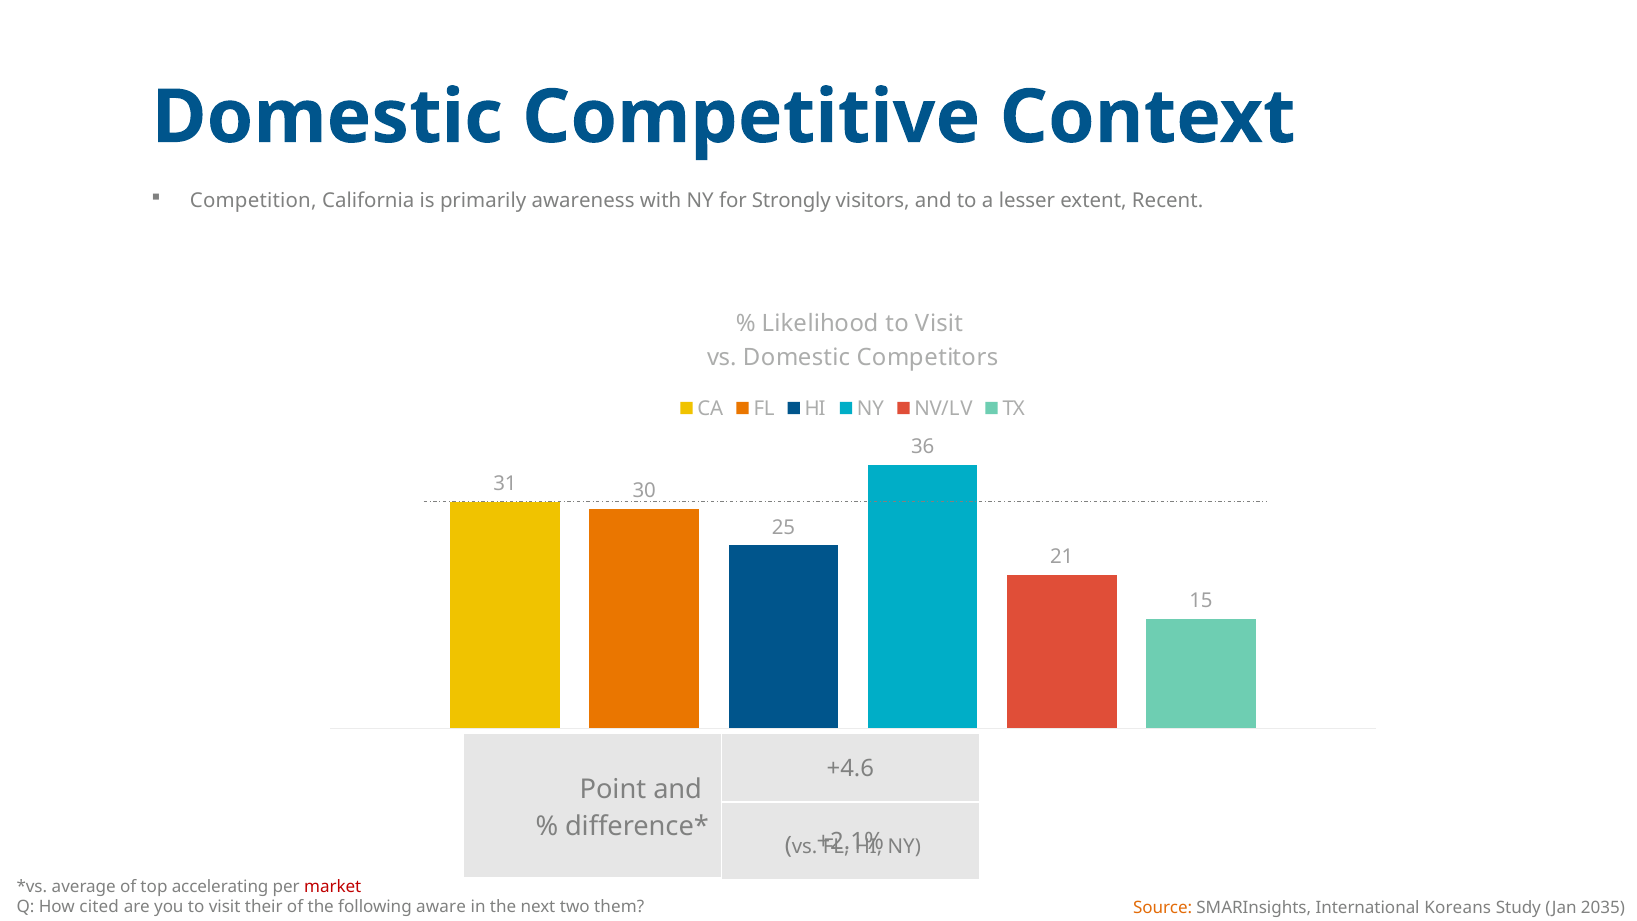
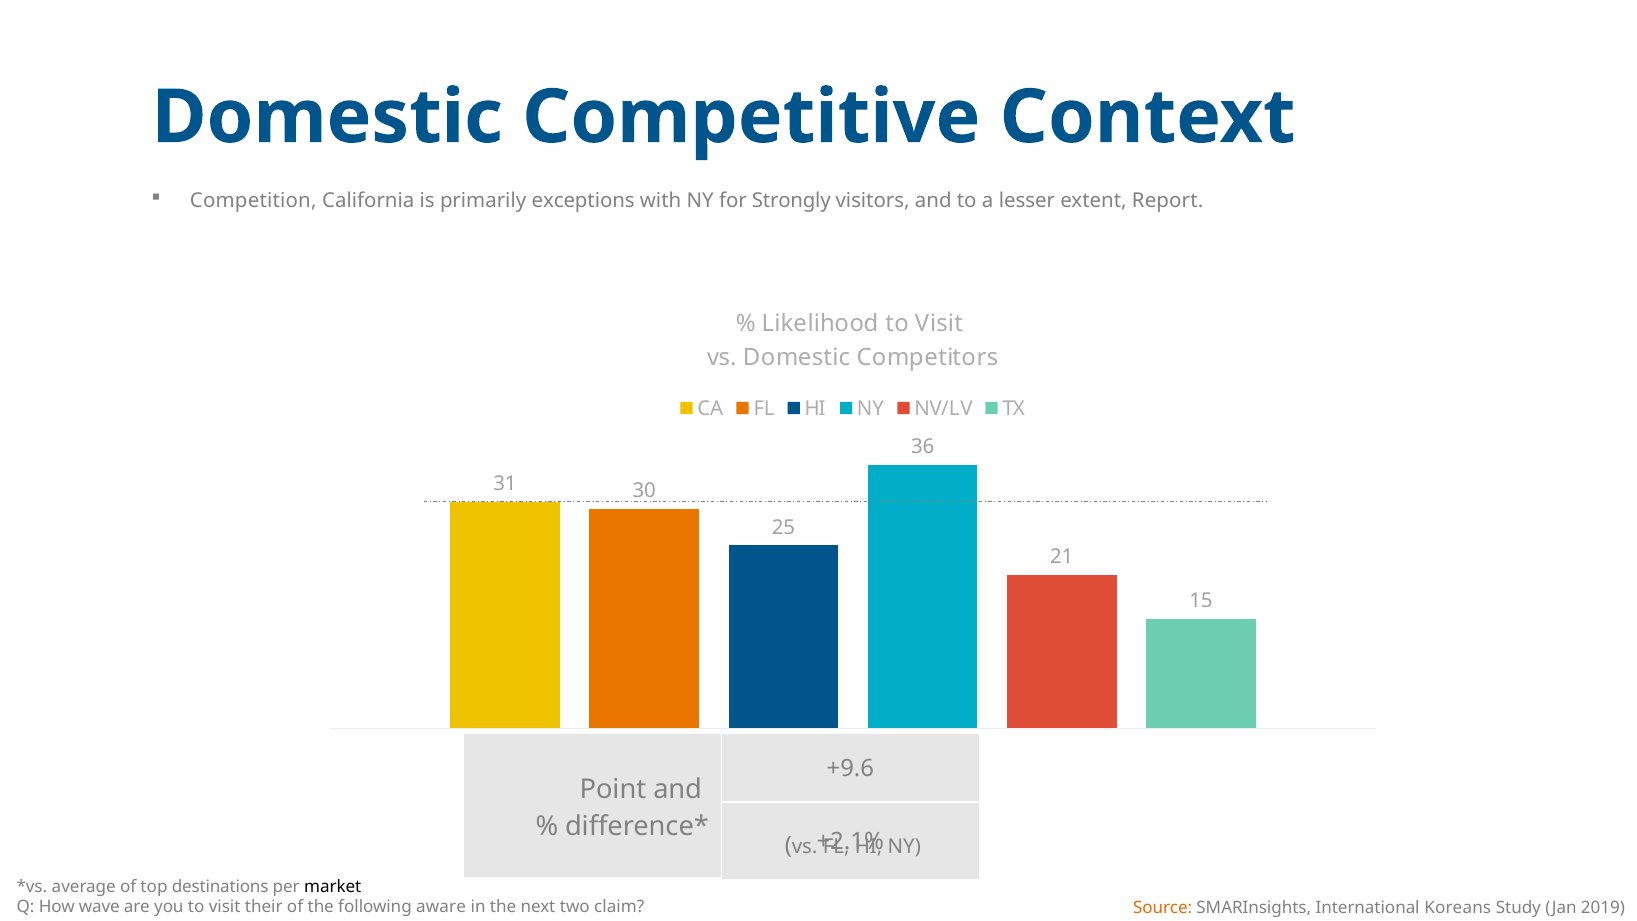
awareness: awareness -> exceptions
Recent: Recent -> Report
+4.6: +4.6 -> +9.6
accelerating: accelerating -> destinations
market colour: red -> black
cited: cited -> wave
them: them -> claim
2035: 2035 -> 2019
